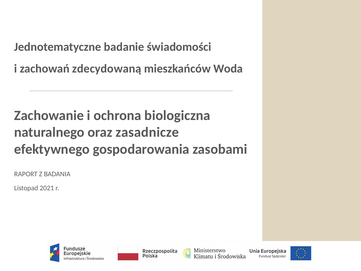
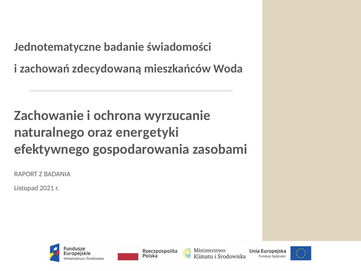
biologiczna: biologiczna -> wyrzucanie
zasadnicze: zasadnicze -> energetyki
